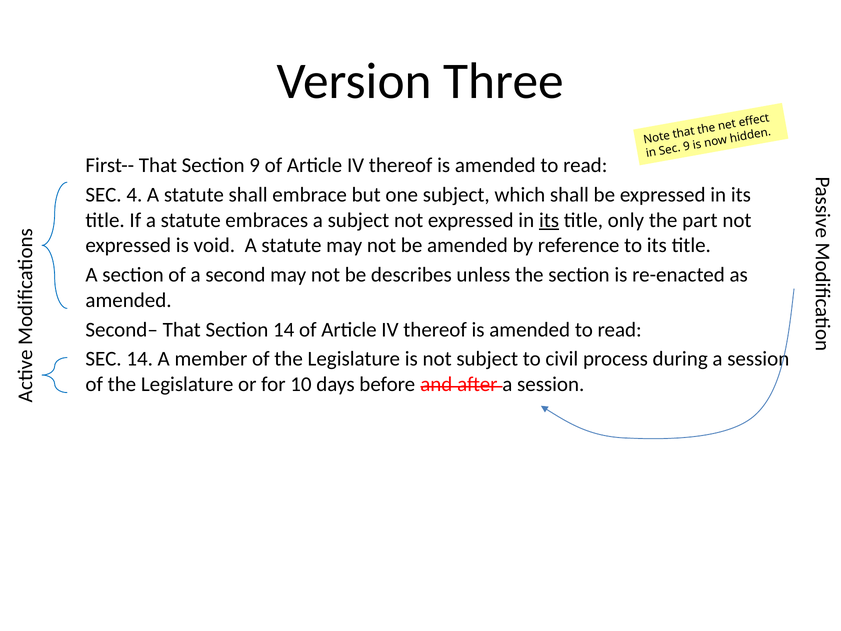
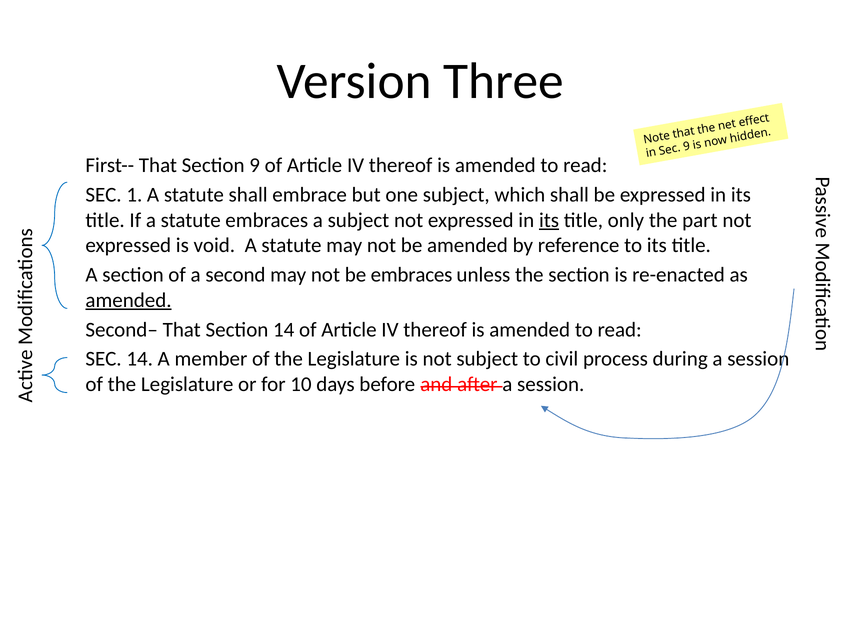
4: 4 -> 1
be describes: describes -> embraces
amended at (129, 300) underline: none -> present
